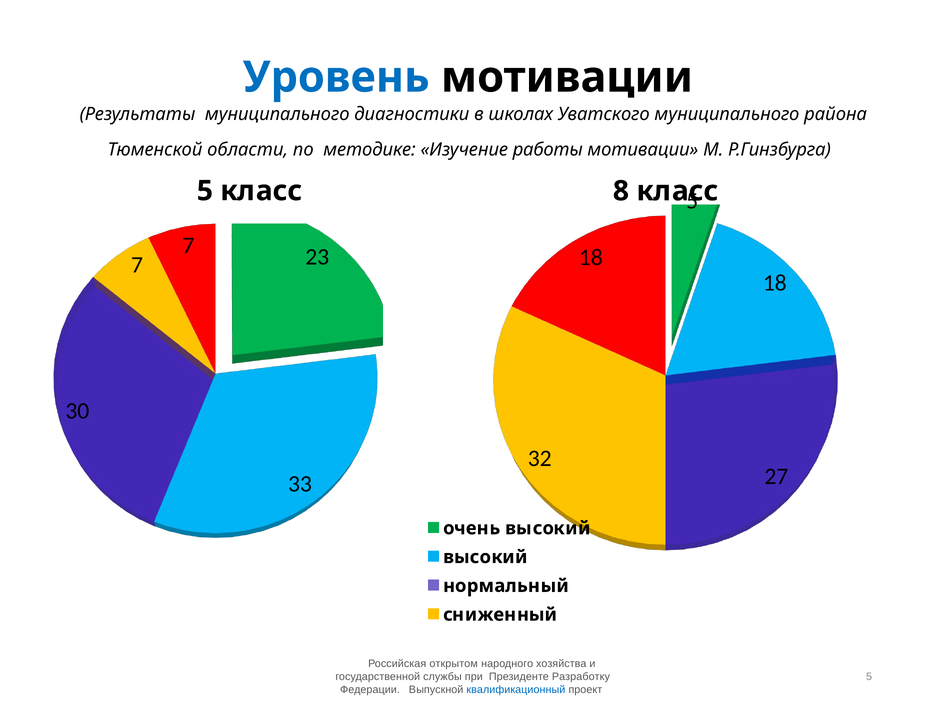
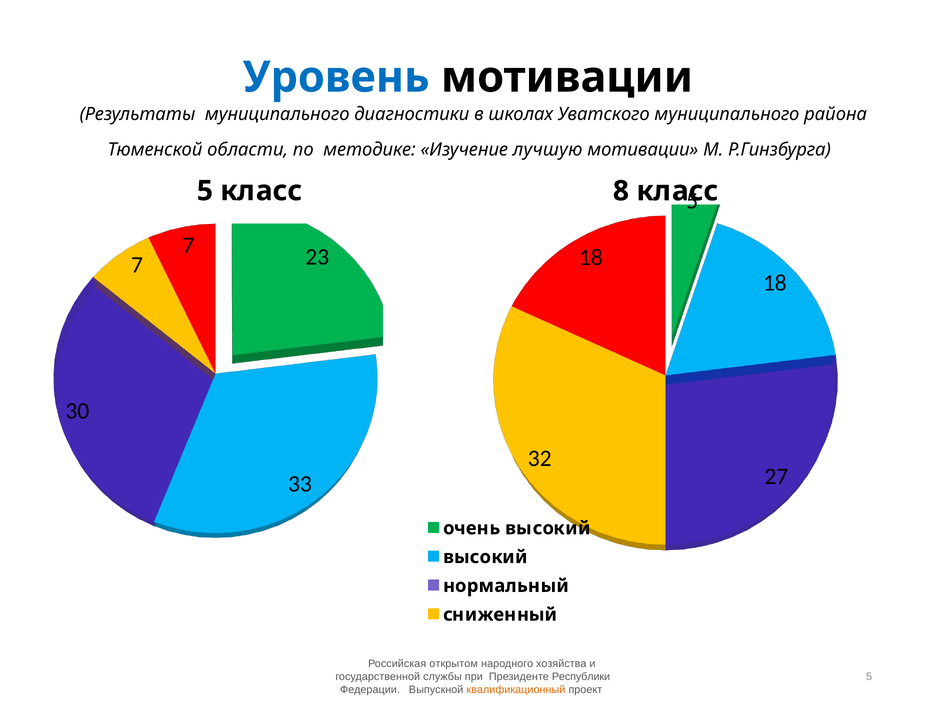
работы: работы -> лучшую
Разработку: Разработку -> Республики
квалификационный colour: blue -> orange
